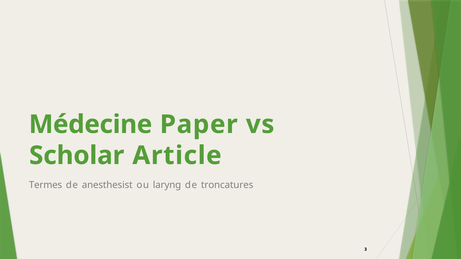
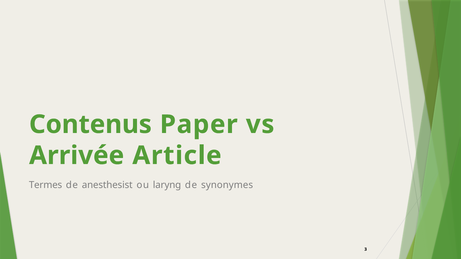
Médecine: Médecine -> Contenus
Scholar: Scholar -> Arrivée
troncatures: troncatures -> synonymes
